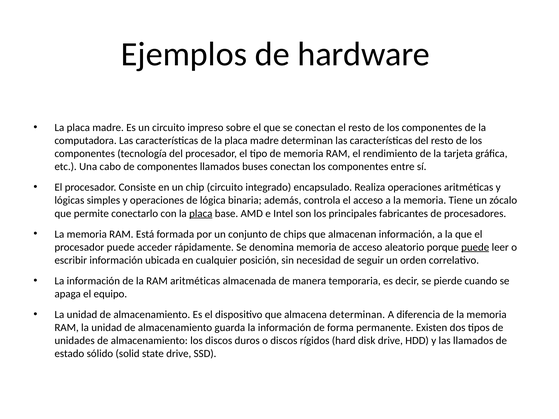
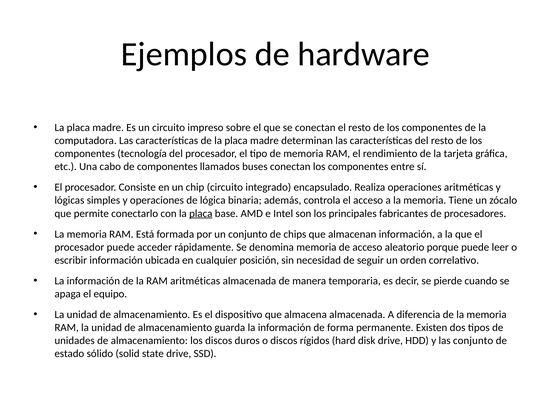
puede at (475, 247) underline: present -> none
almacena determinan: determinan -> almacenada
las llamados: llamados -> conjunto
